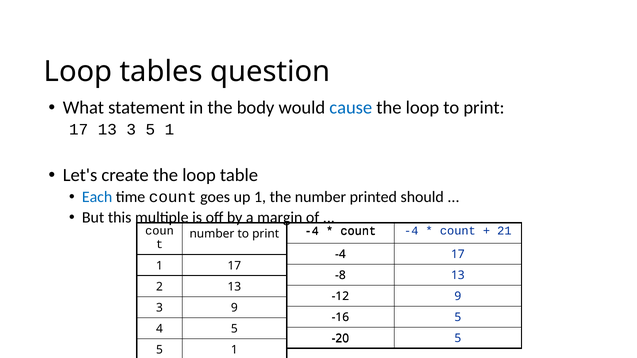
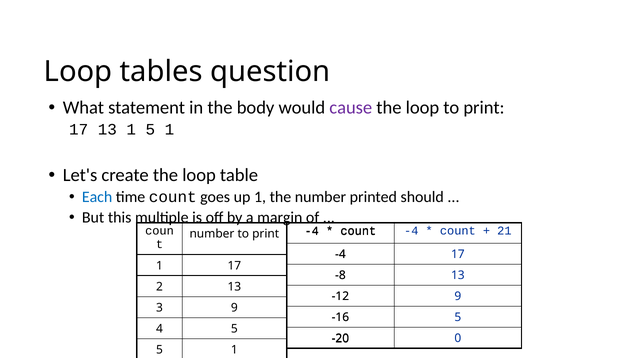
cause colour: blue -> purple
17 13 3: 3 -> 1
5 at (458, 339): 5 -> 0
